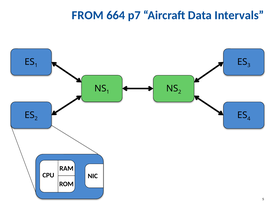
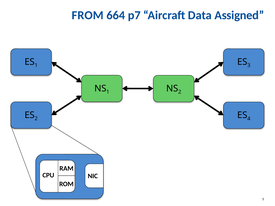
Intervals: Intervals -> Assigned
